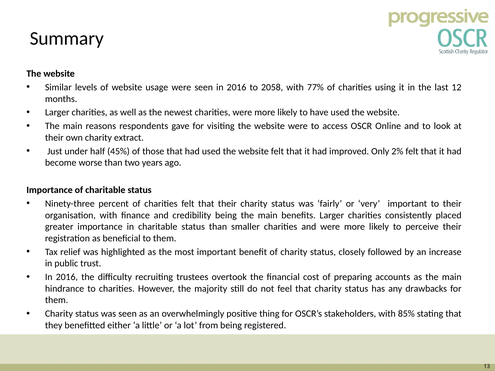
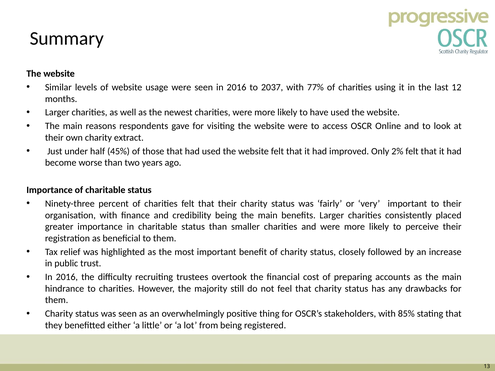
2058: 2058 -> 2037
